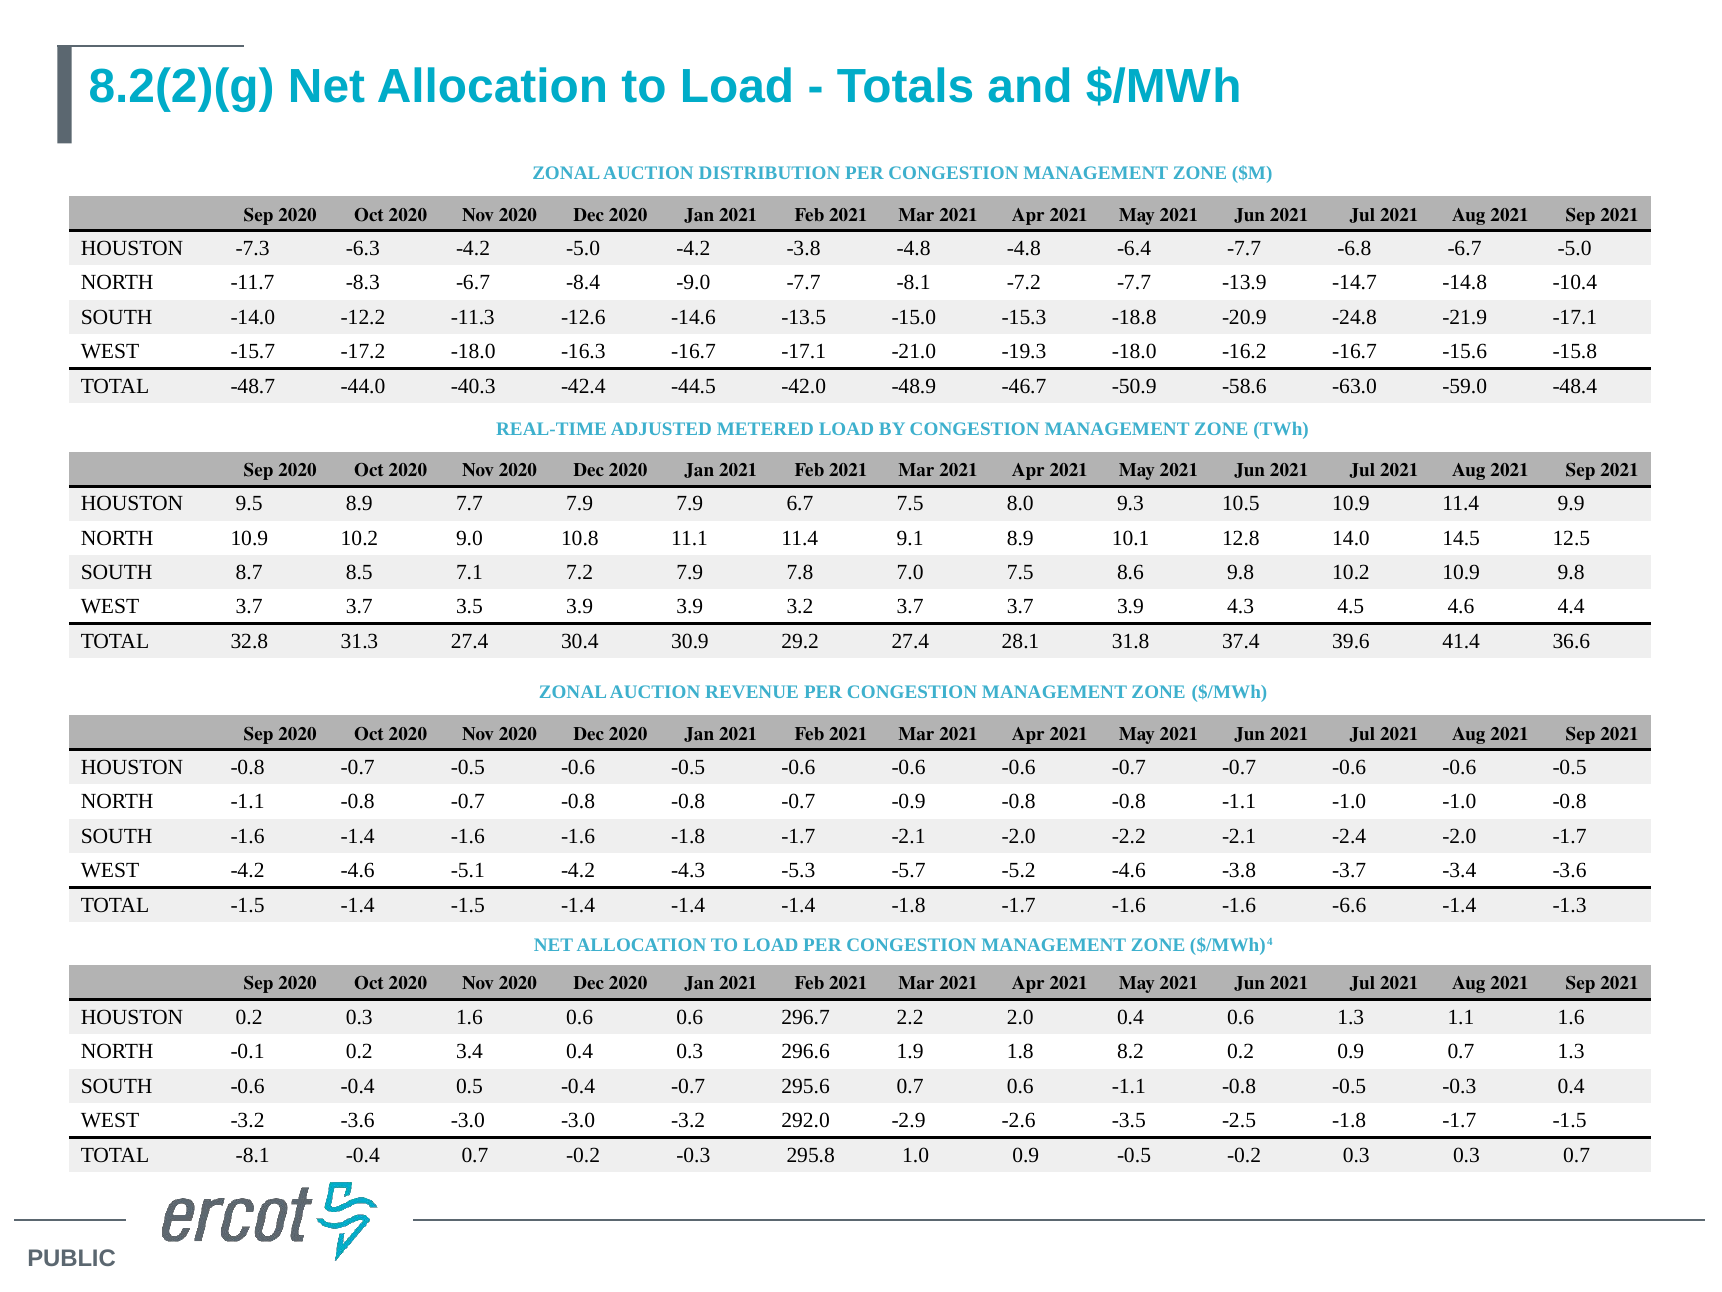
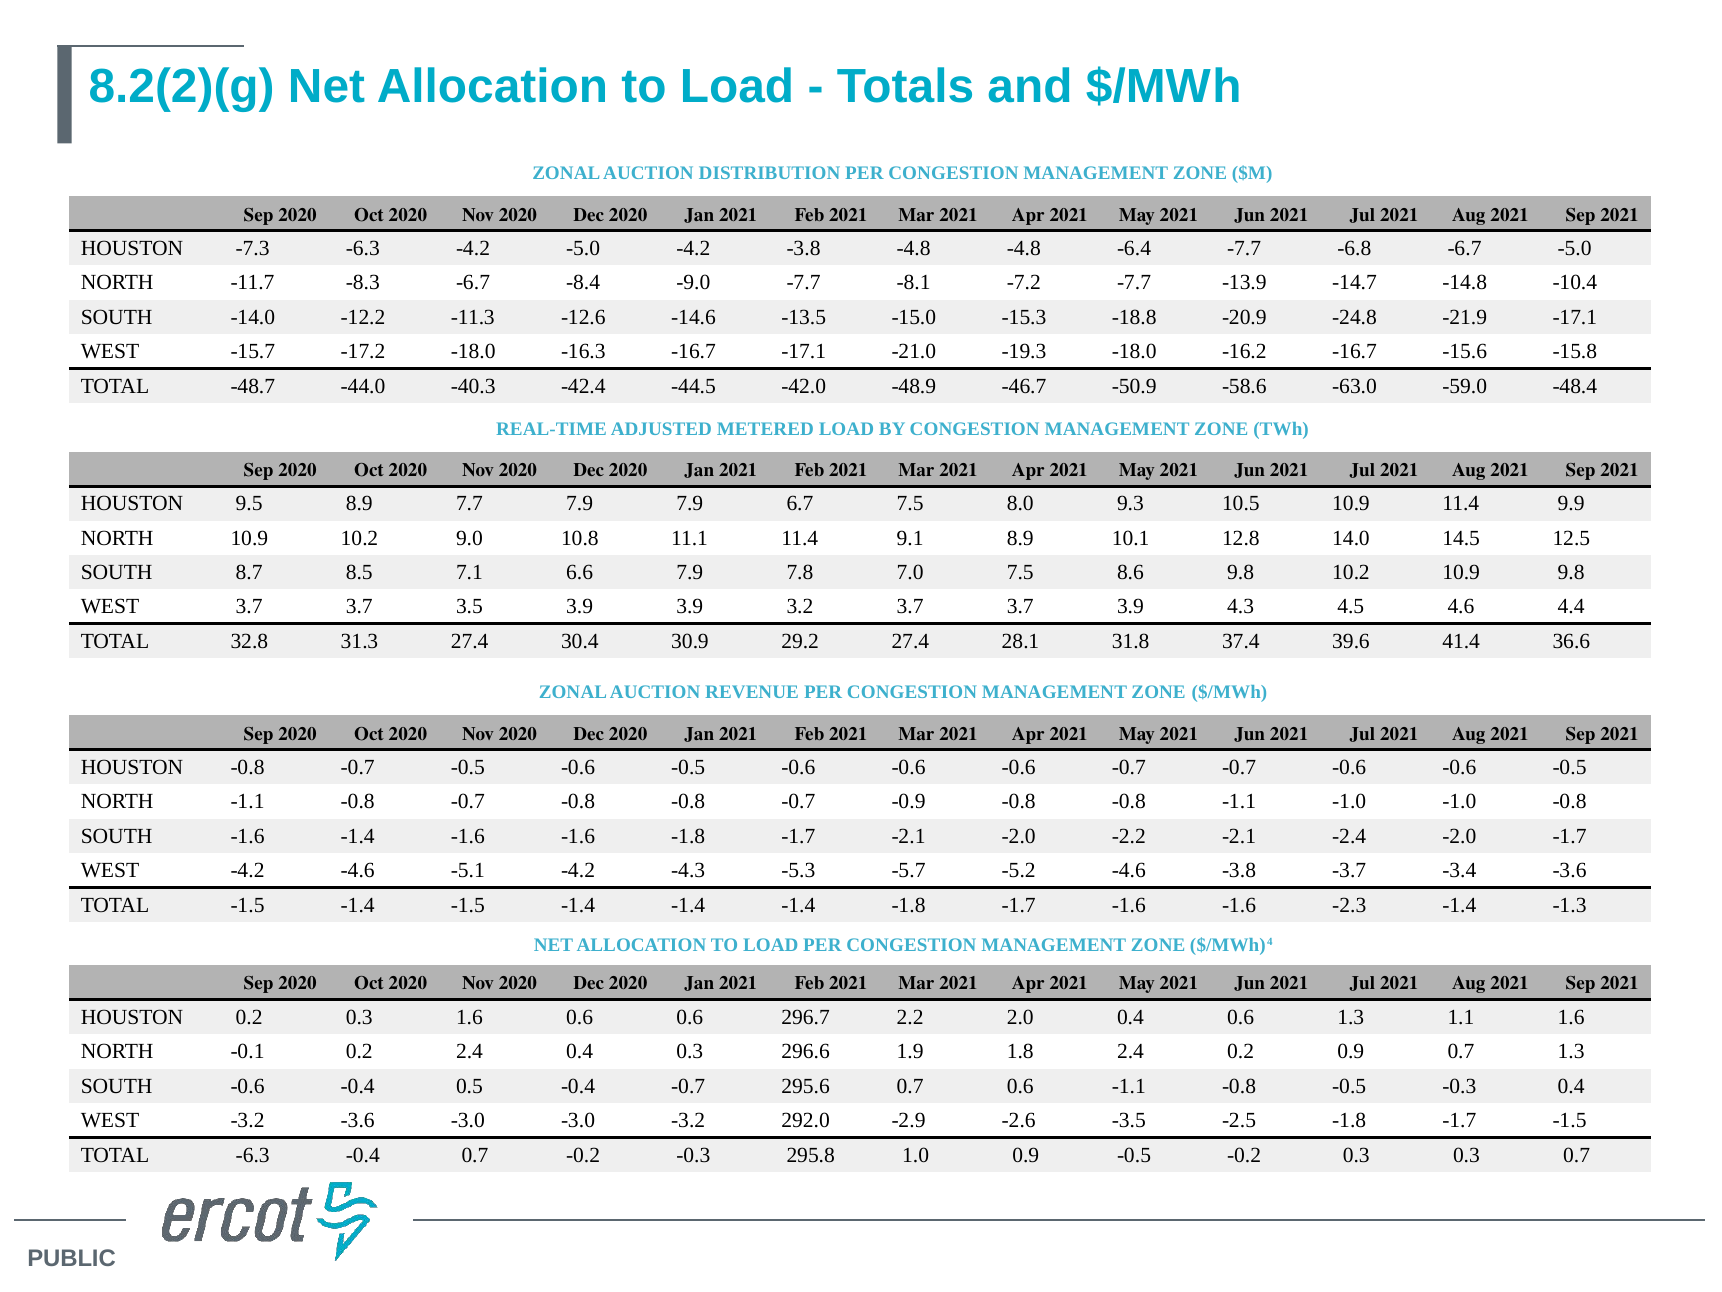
7.2: 7.2 -> 6.6
-6.6: -6.6 -> -2.3
0.2 3.4: 3.4 -> 2.4
1.8 8.2: 8.2 -> 2.4
TOTAL -8.1: -8.1 -> -6.3
